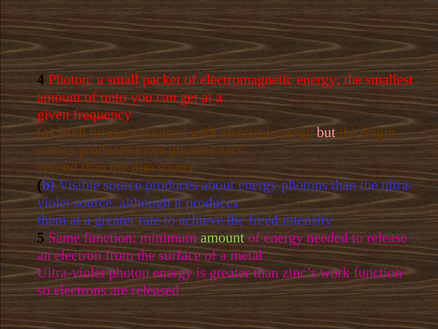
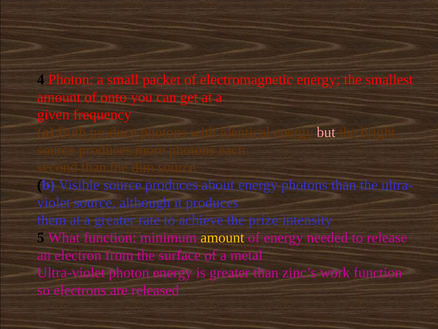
freed: freed -> prize
Same: Same -> What
amount at (222, 237) colour: light green -> yellow
